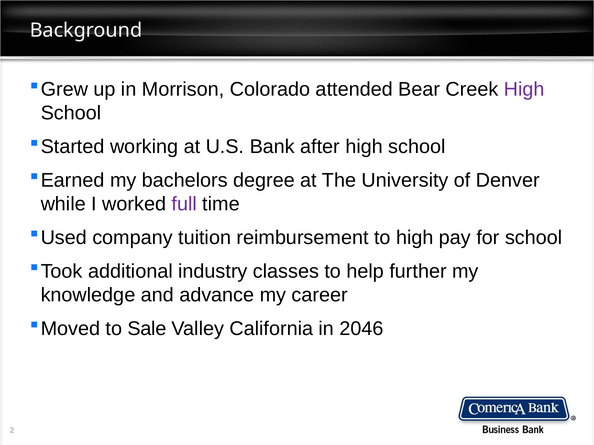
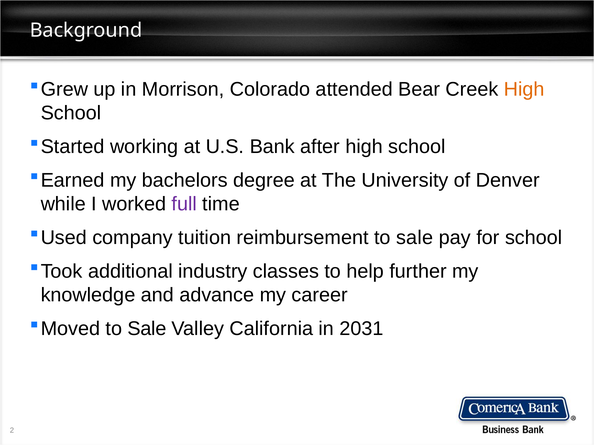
High at (524, 89) colour: purple -> orange
reimbursement to high: high -> sale
2046: 2046 -> 2031
